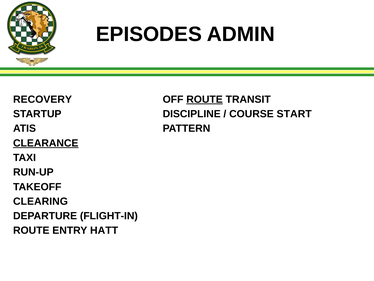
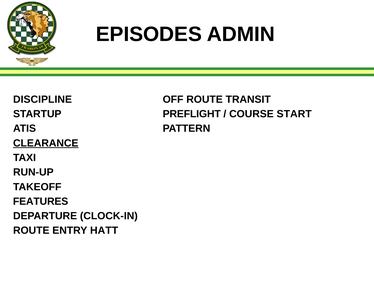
RECOVERY: RECOVERY -> DISCIPLINE
ROUTE at (205, 99) underline: present -> none
DISCIPLINE: DISCIPLINE -> PREFLIGHT
CLEARING: CLEARING -> FEATURES
FLIGHT-IN: FLIGHT-IN -> CLOCK-IN
